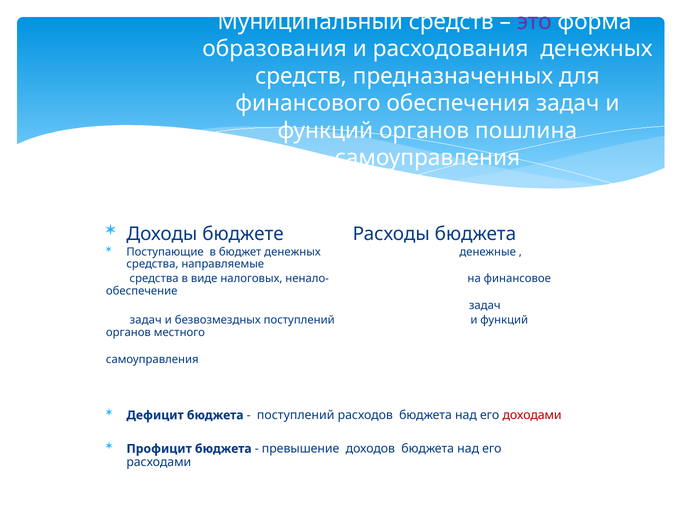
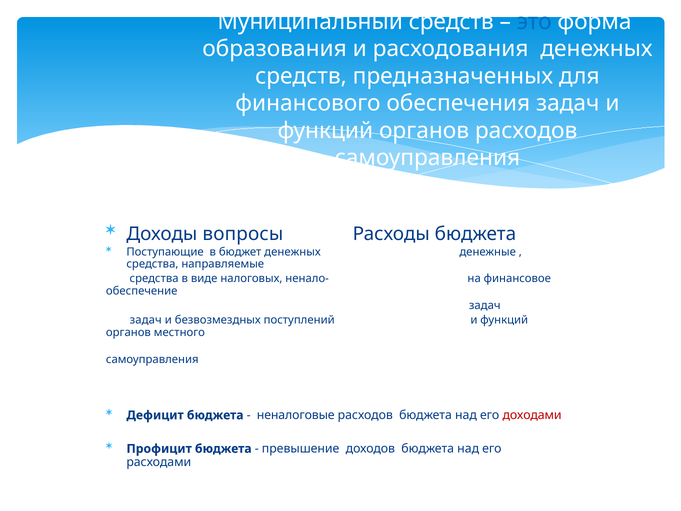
это colour: purple -> blue
органов пошлина: пошлина -> расходов
бюджете: бюджете -> вопросы
поступлений at (296, 415): поступлений -> неналоговые
